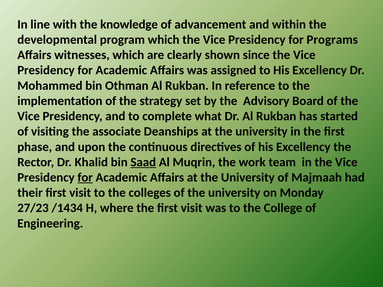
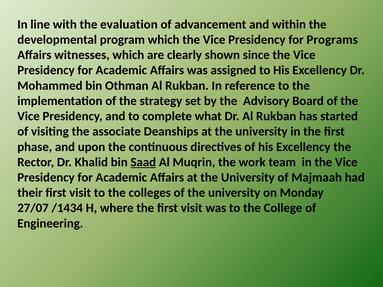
knowledge: knowledge -> evaluation
for at (85, 178) underline: present -> none
27/23: 27/23 -> 27/07
